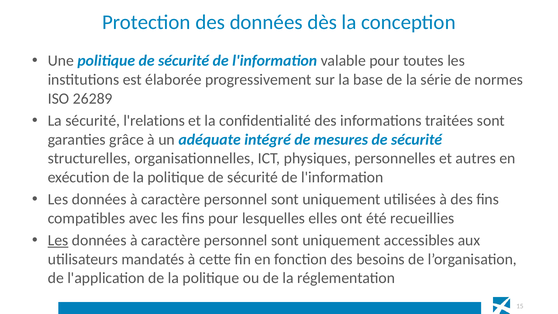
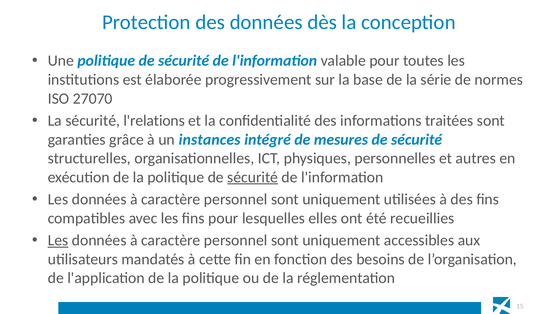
26289: 26289 -> 27070
adéquate: adéquate -> instances
sécurité at (253, 177) underline: none -> present
